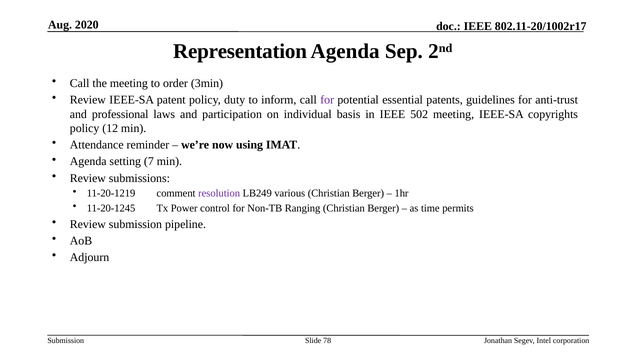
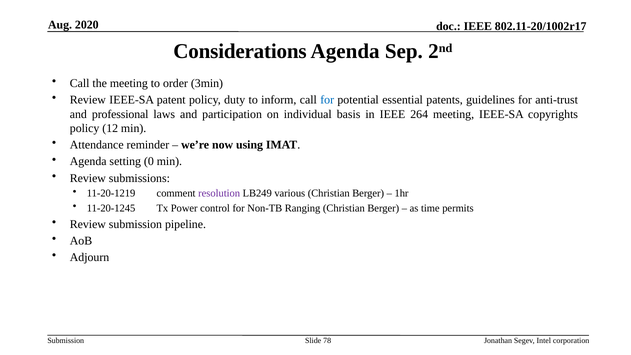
Representation: Representation -> Considerations
for at (327, 100) colour: purple -> blue
502: 502 -> 264
7: 7 -> 0
